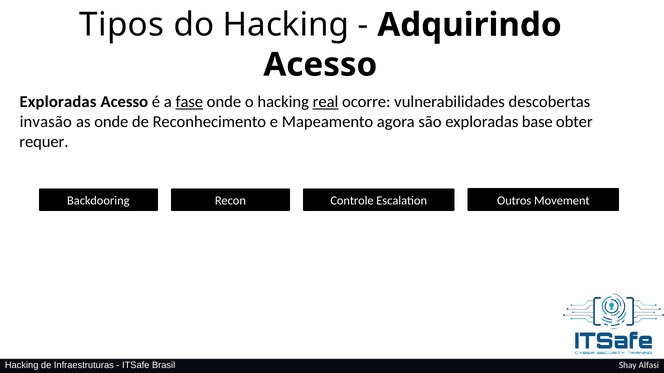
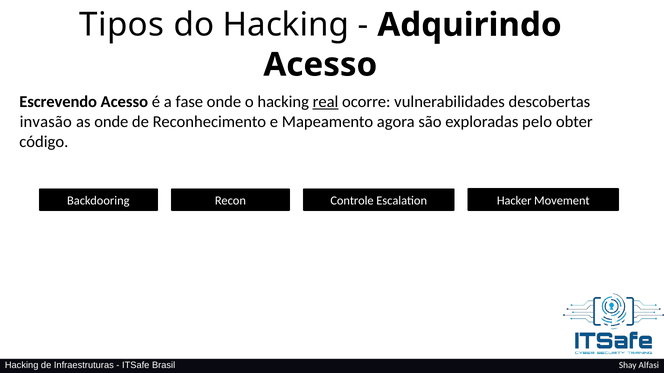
Exploradas at (58, 102): Exploradas -> Escrevendo
fase underline: present -> none
base: base -> pelo
requer: requer -> código
Outros: Outros -> Hacker
